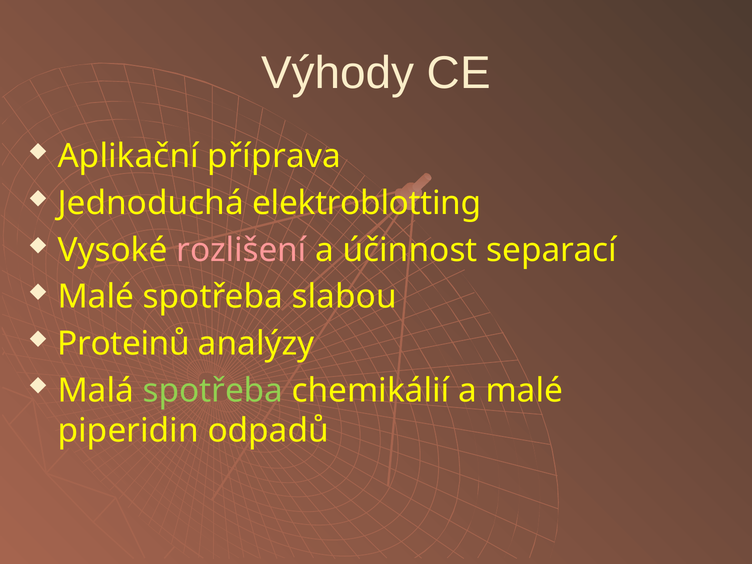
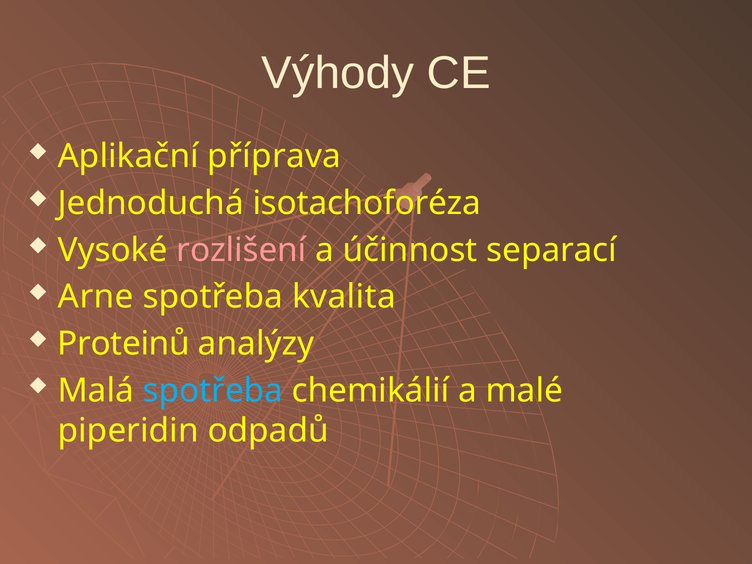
elektroblotting: elektroblotting -> isotachoforéza
Malé at (96, 297): Malé -> Arne
slabou: slabou -> kvalita
spotřeba at (213, 390) colour: light green -> light blue
